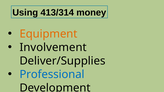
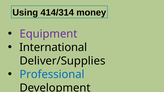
413/314: 413/314 -> 414/314
Equipment colour: orange -> purple
Involvement: Involvement -> International
